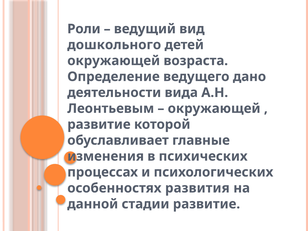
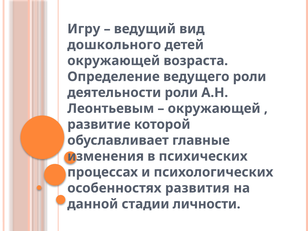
Роли: Роли -> Игру
ведущего дано: дано -> роли
деятельности вида: вида -> роли
стадии развитие: развитие -> личности
